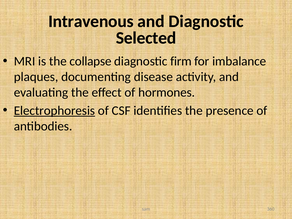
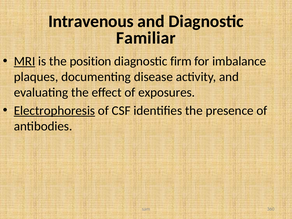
Selected: Selected -> Familiar
MRI underline: none -> present
collapse: collapse -> position
hormones: hormones -> exposures
